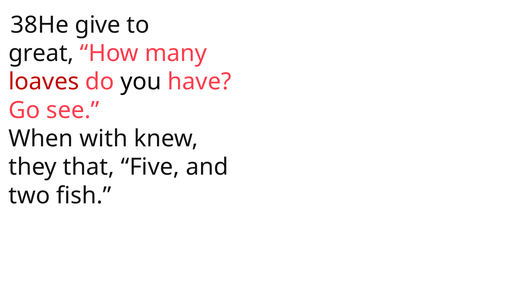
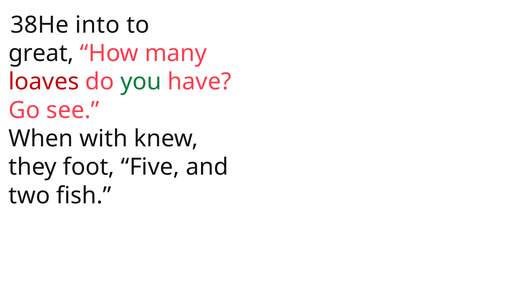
give: give -> into
you colour: black -> green
that: that -> foot
